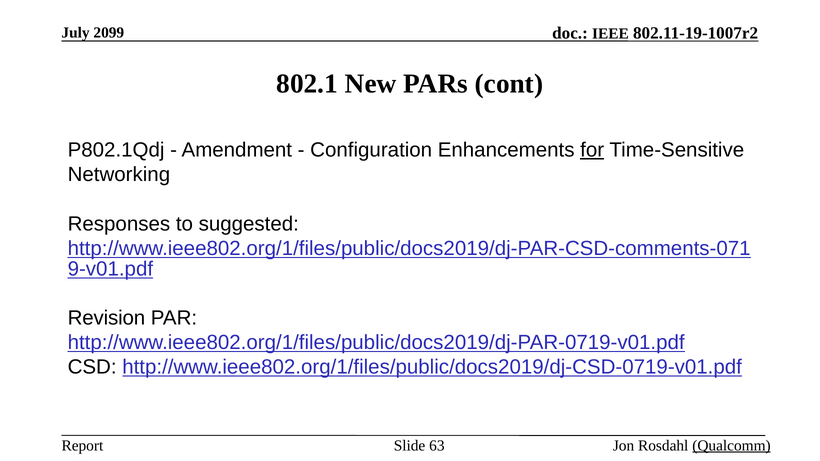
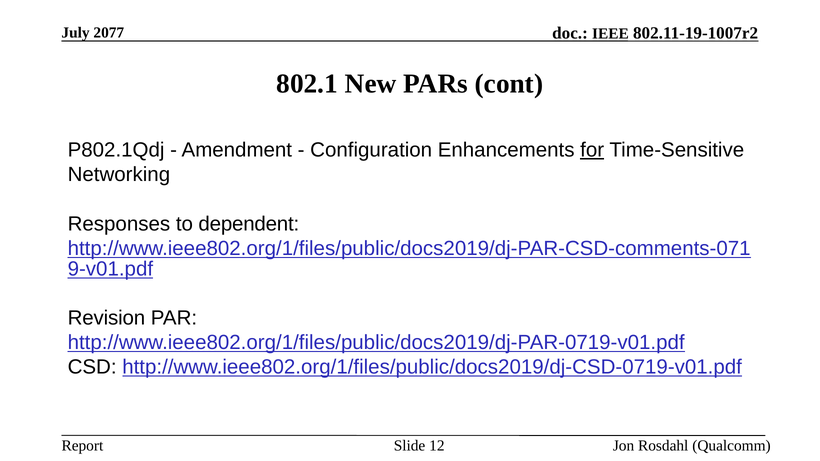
2099: 2099 -> 2077
suggested: suggested -> dependent
63: 63 -> 12
Qualcomm underline: present -> none
